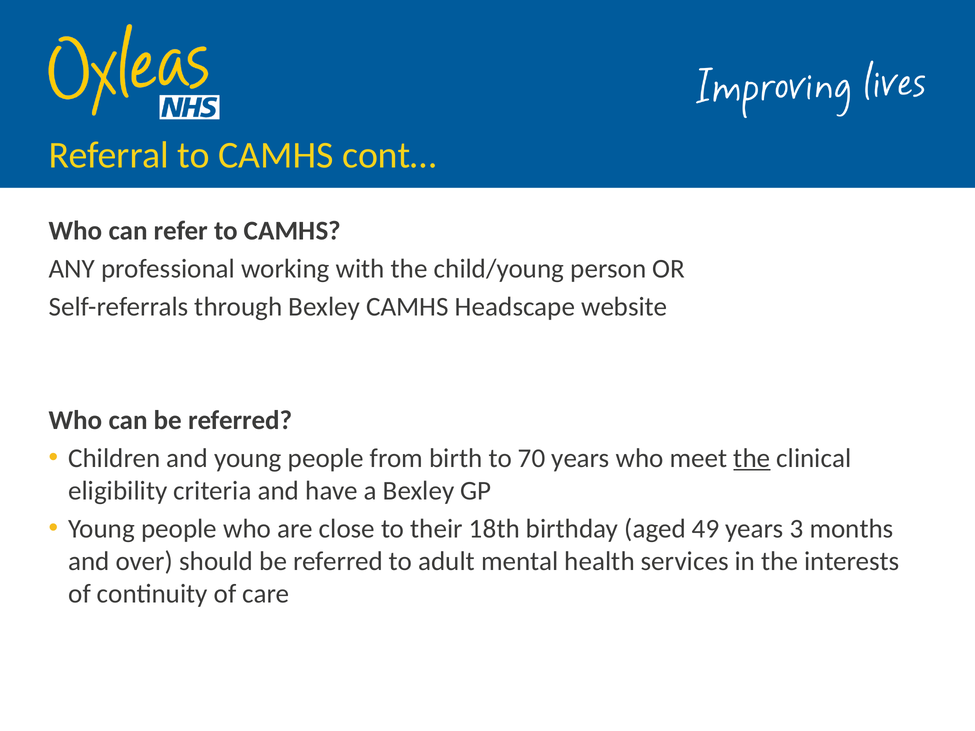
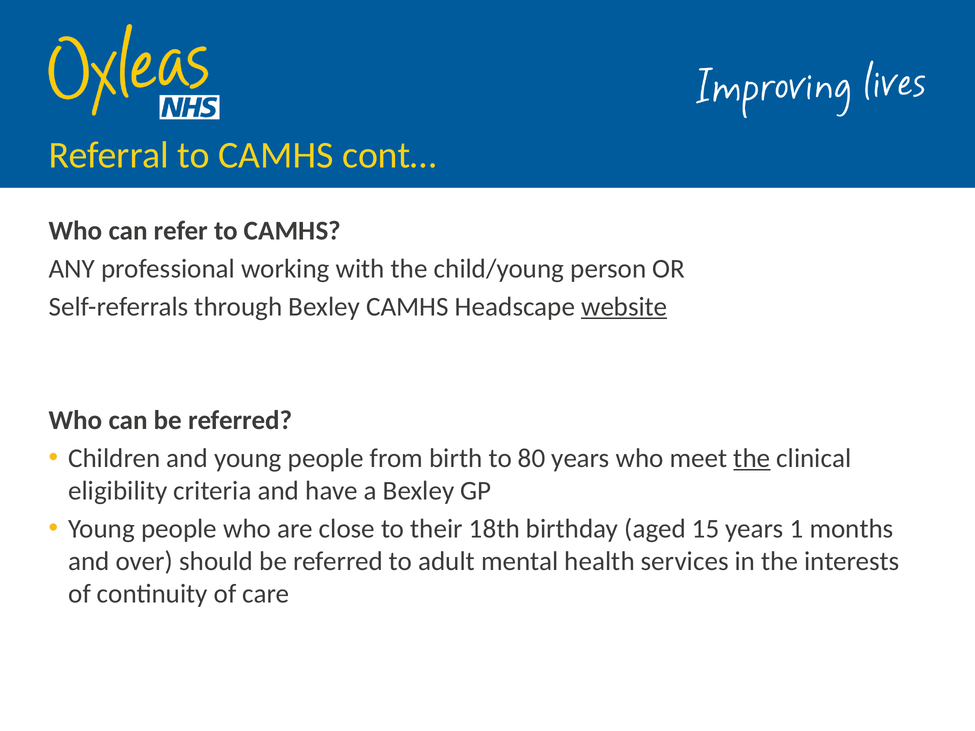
website underline: none -> present
70: 70 -> 80
49: 49 -> 15
3: 3 -> 1
